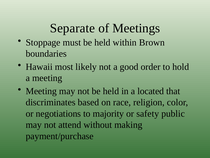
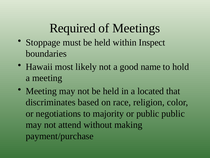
Separate: Separate -> Required
Brown: Brown -> Inspect
order: order -> name
or safety: safety -> public
